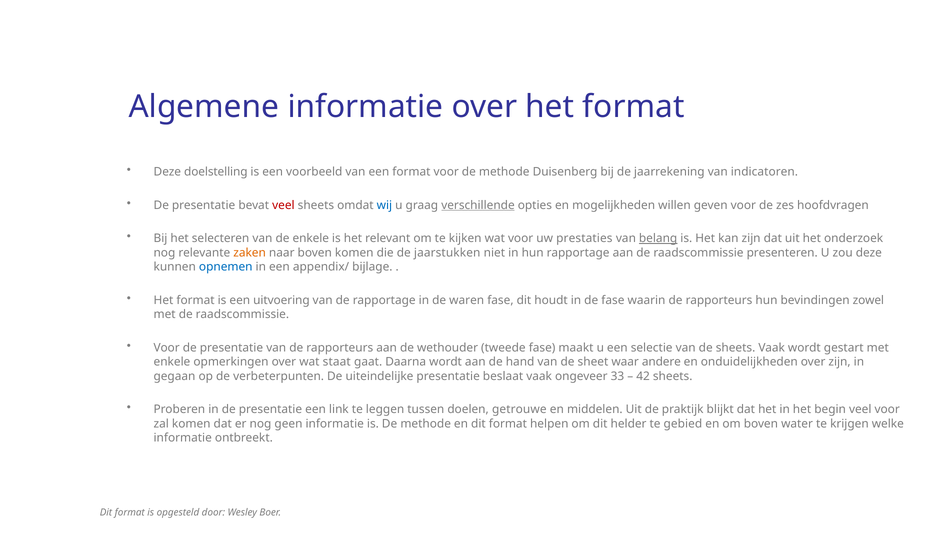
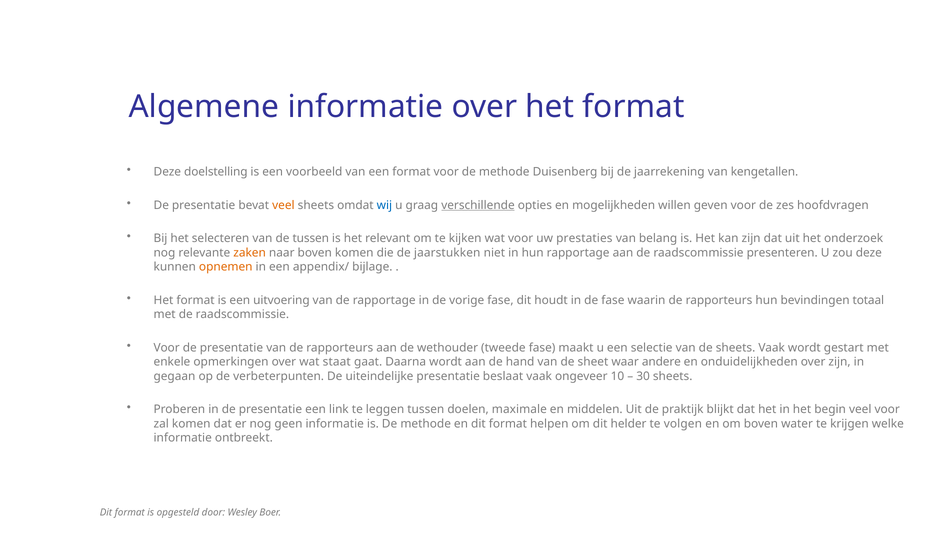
indicatoren: indicatoren -> kengetallen
veel at (283, 205) colour: red -> orange
de enkele: enkele -> tussen
belang underline: present -> none
opnemen colour: blue -> orange
waren: waren -> vorige
zowel: zowel -> totaal
33: 33 -> 10
42: 42 -> 30
getrouwe: getrouwe -> maximale
gebied: gebied -> volgen
